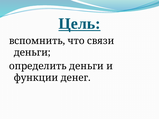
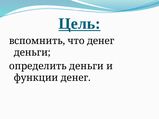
что связи: связи -> денег
